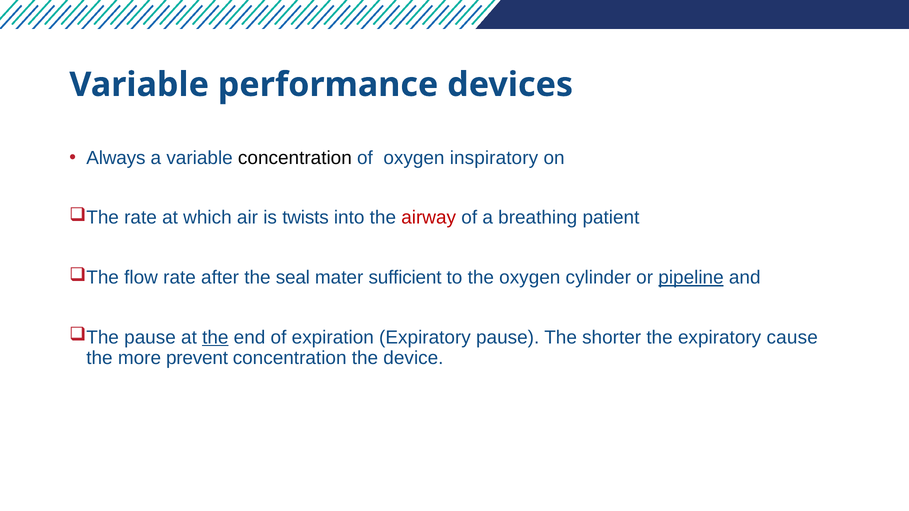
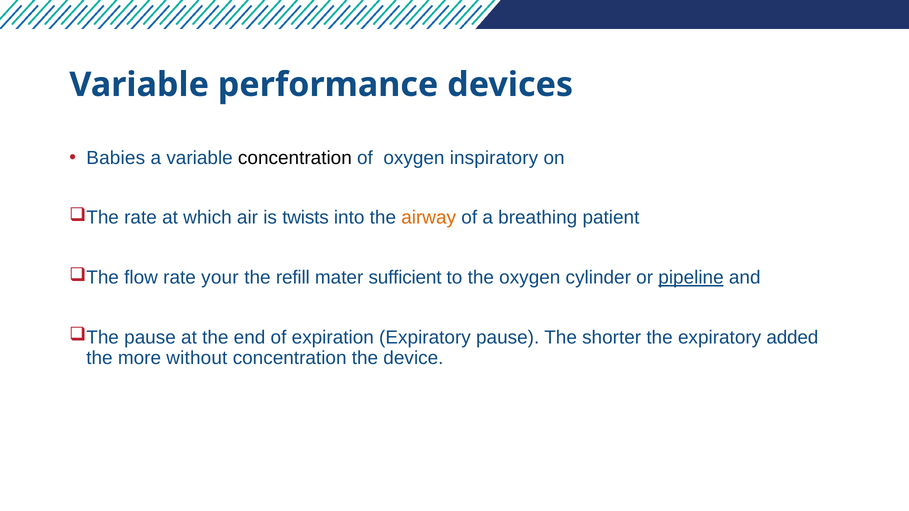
Always: Always -> Babies
airway colour: red -> orange
after: after -> your
seal: seal -> refill
the at (215, 338) underline: present -> none
cause: cause -> added
prevent: prevent -> without
